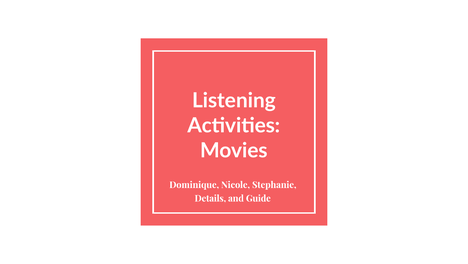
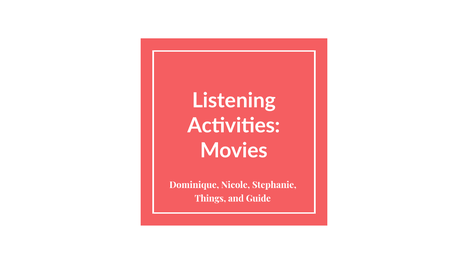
Details: Details -> Things
